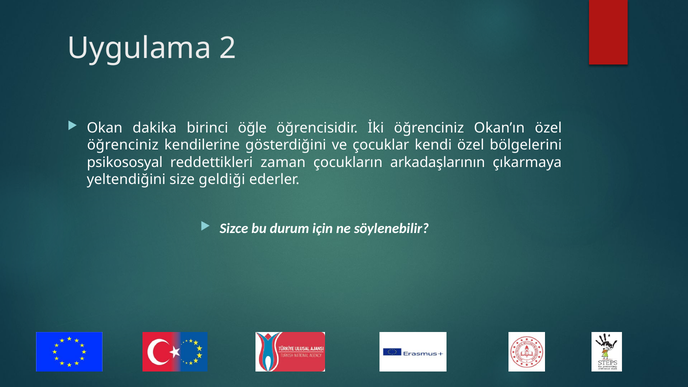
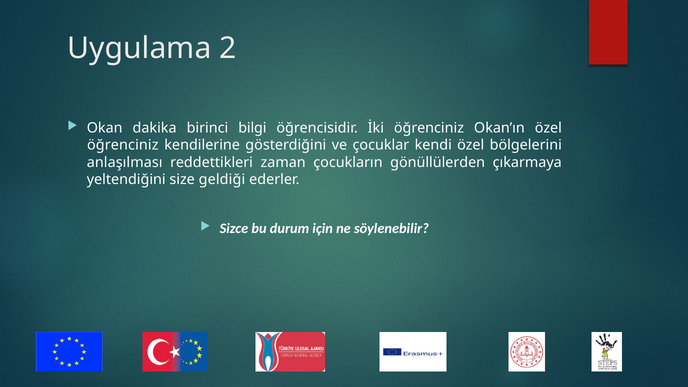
öğle: öğle -> bilgi
psikososyal: psikososyal -> anlaşılması
arkadaşlarının: arkadaşlarının -> gönüllülerden
